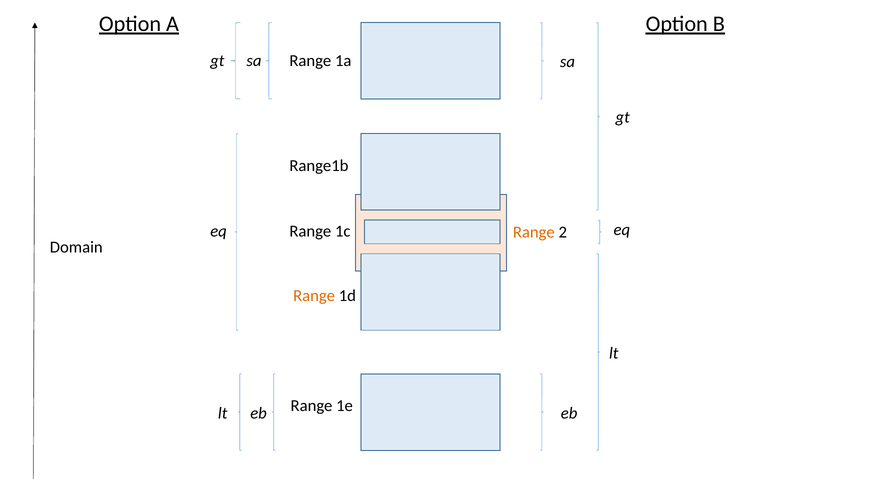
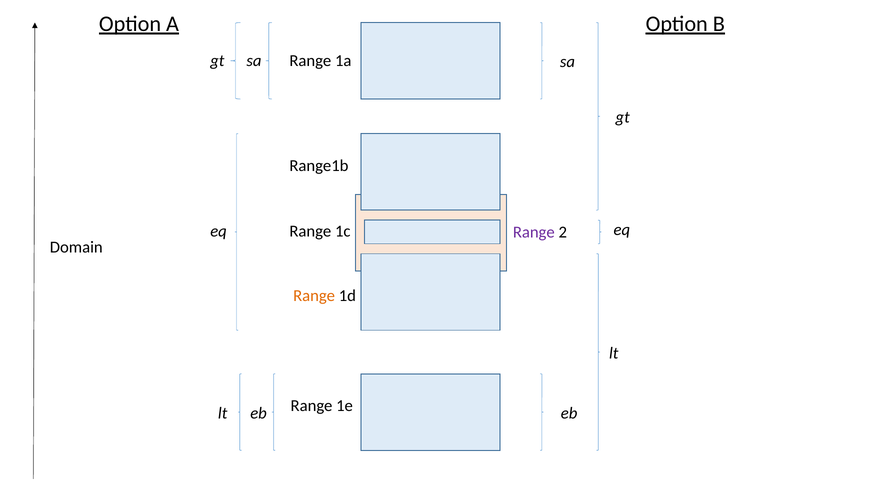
Range at (534, 232) colour: orange -> purple
